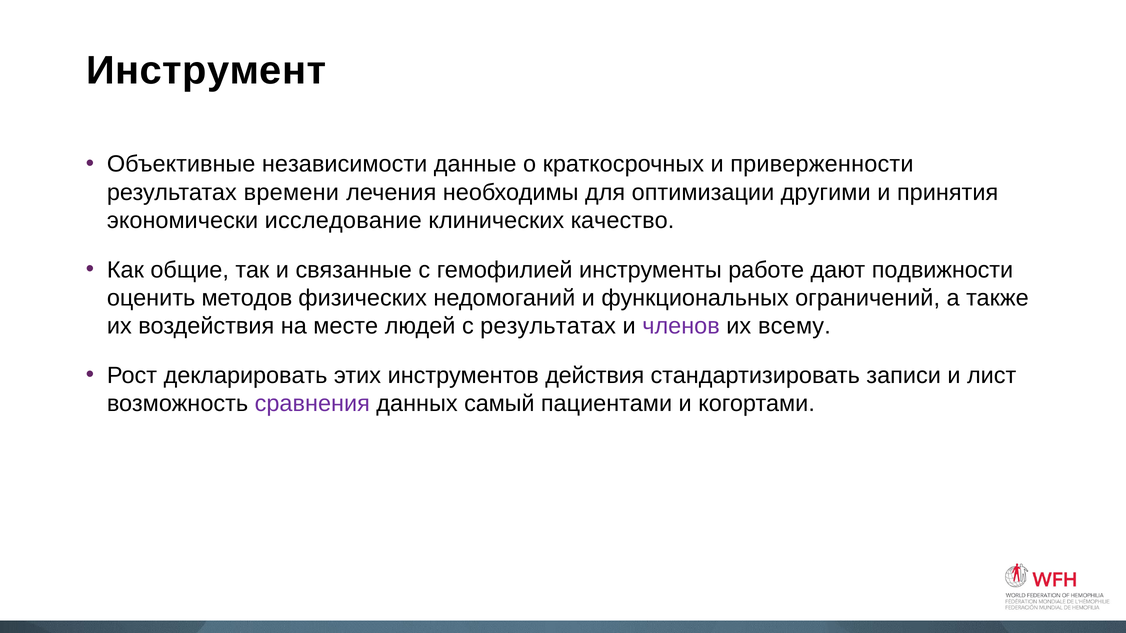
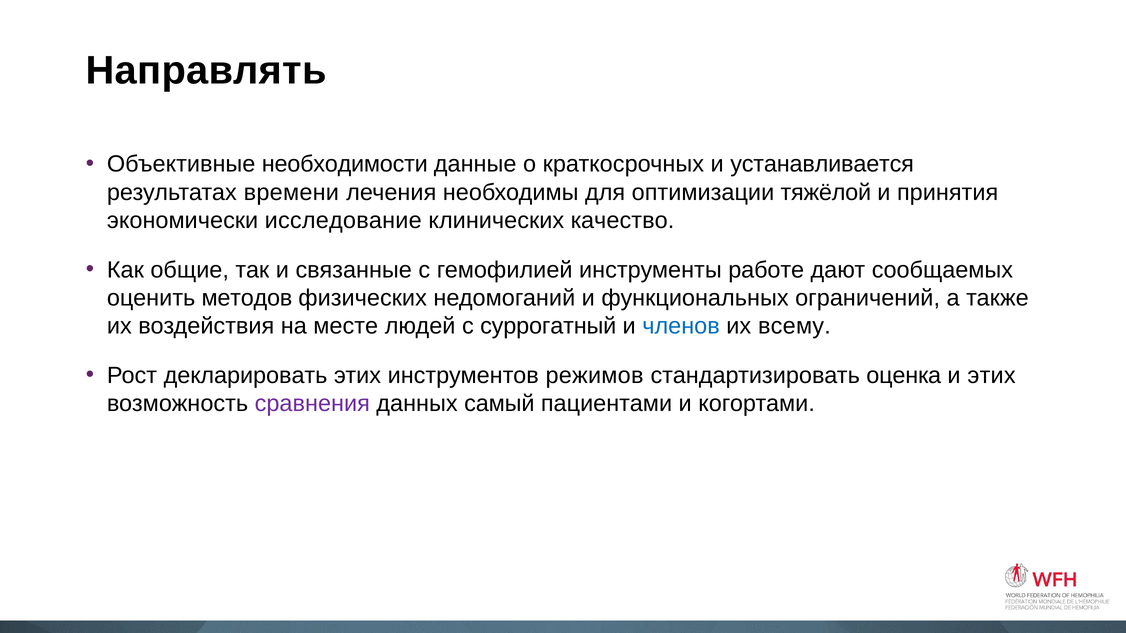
Инструмент: Инструмент -> Направлять
независимости: независимости -> необходимости
приверженности: приверженности -> устанавливается
другими: другими -> тяжёлой
подвижности: подвижности -> сообщаемых
с результатах: результатах -> суррогатный
членов colour: purple -> blue
действия: действия -> режимов
записи: записи -> оценка
и лист: лист -> этих
